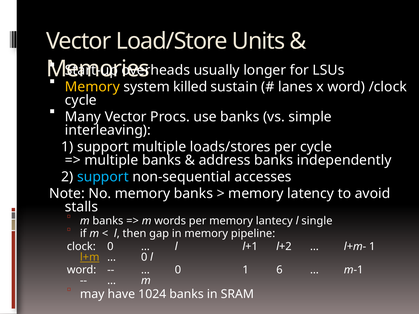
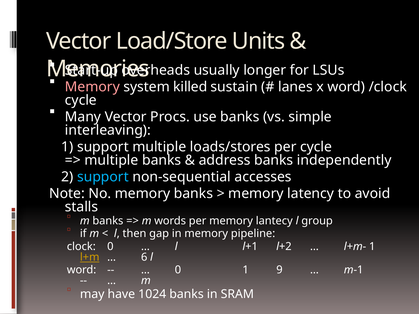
Memory at (92, 87) colour: yellow -> pink
single: single -> group
0 at (144, 257): 0 -> 6
6: 6 -> 9
